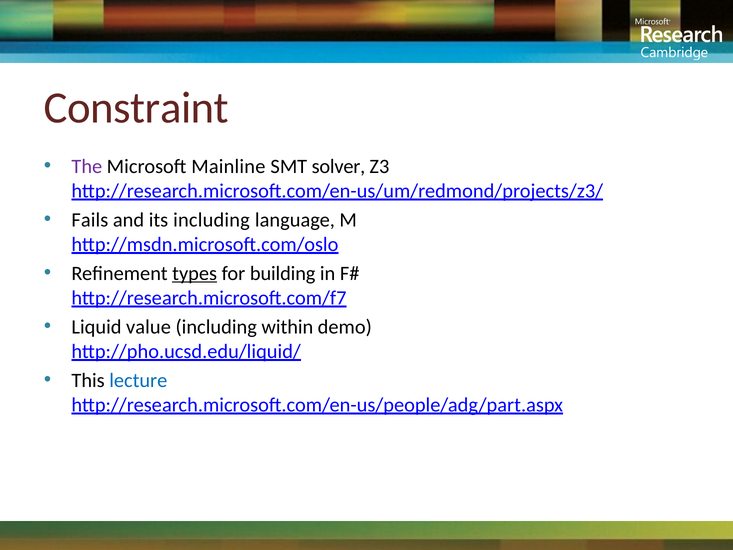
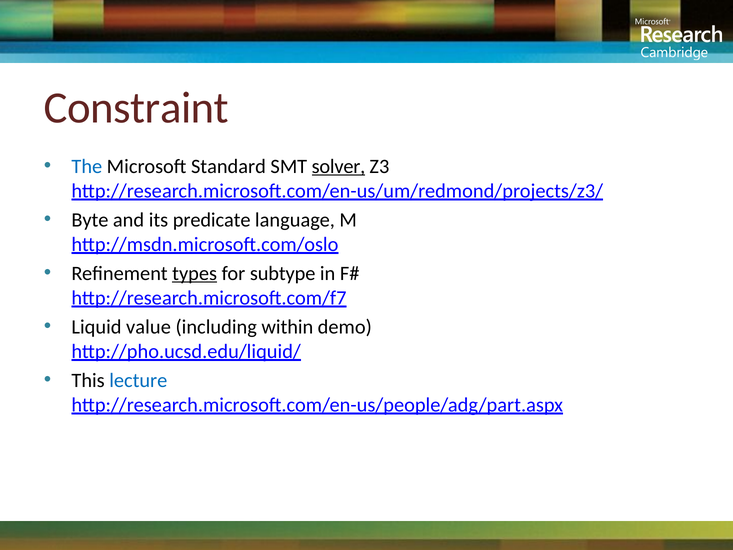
The colour: purple -> blue
Mainline: Mainline -> Standard
solver underline: none -> present
Fails: Fails -> Byte
its including: including -> predicate
building: building -> subtype
